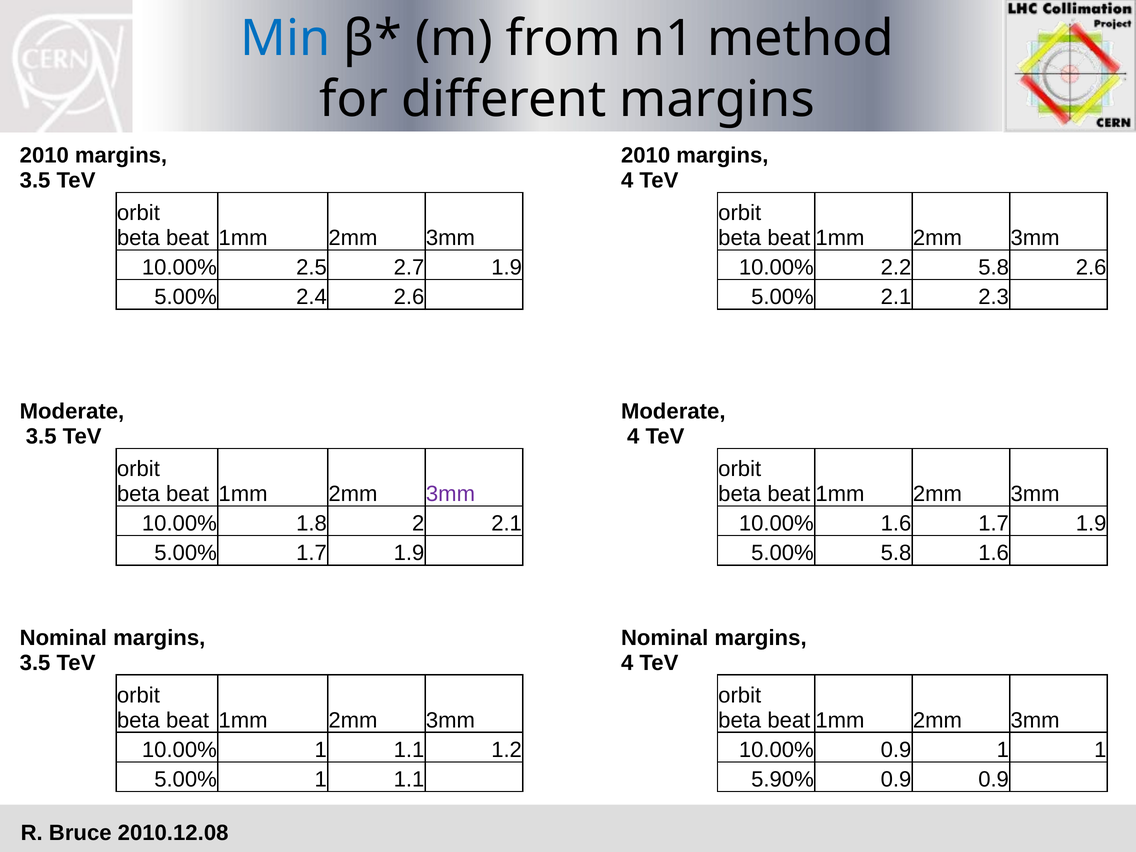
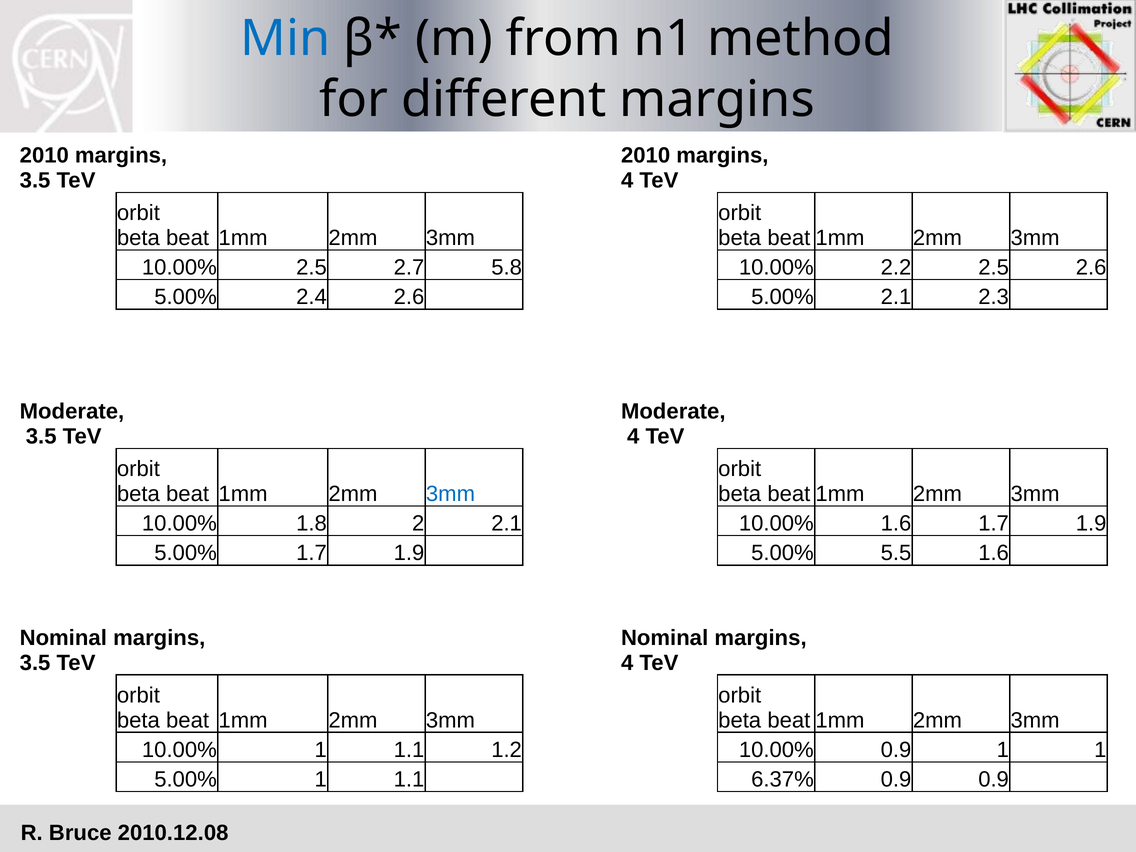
2.7 1.9: 1.9 -> 5.8
2.2 5.8: 5.8 -> 2.5
3mm at (450, 494) colour: purple -> blue
5.00% 5.8: 5.8 -> 5.5
5.90%: 5.90% -> 6.37%
